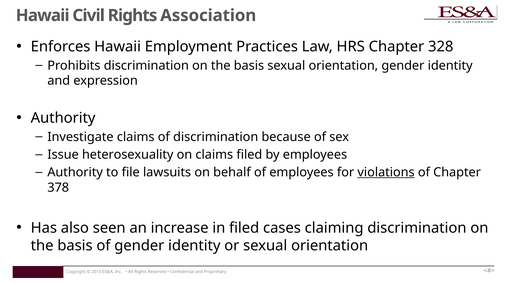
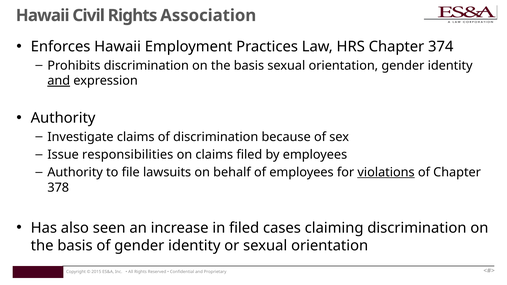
328: 328 -> 374
and at (59, 81) underline: none -> present
heterosexuality: heterosexuality -> responsibilities
